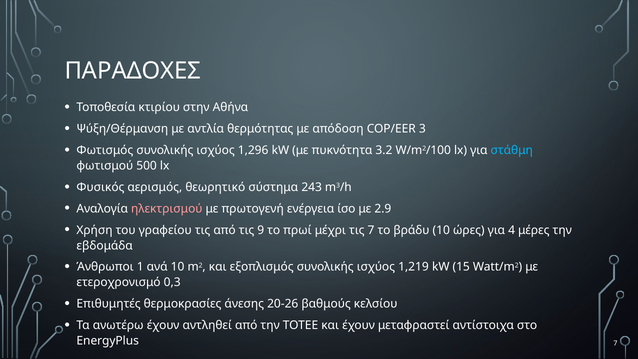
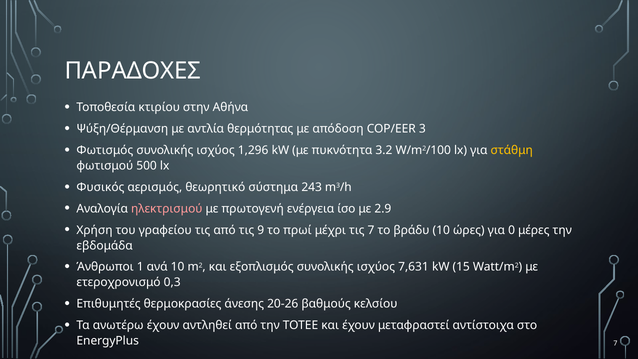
στάθμη colour: light blue -> yellow
4: 4 -> 0
1,219: 1,219 -> 7,631
